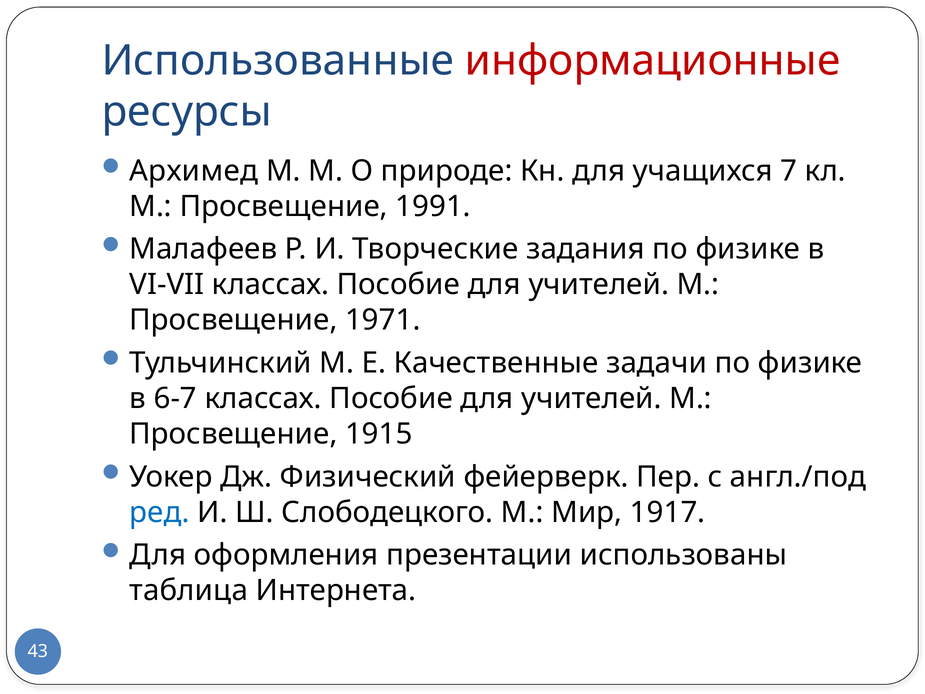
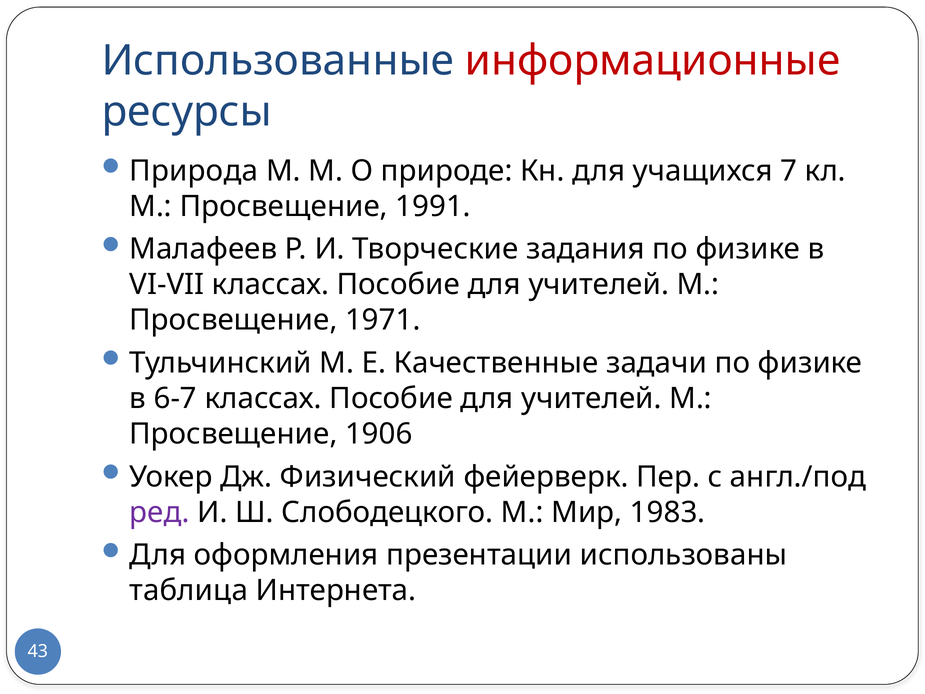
Архимед: Архимед -> Природа
1915: 1915 -> 1906
ред colour: blue -> purple
1917: 1917 -> 1983
